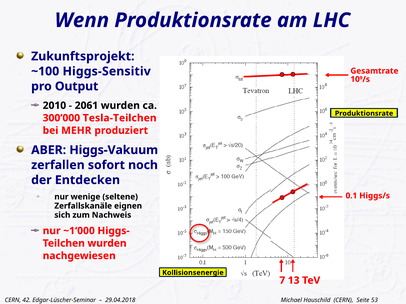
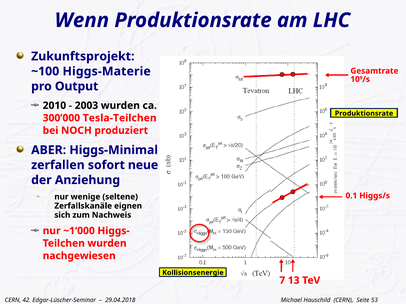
Higgs-Sensitiv: Higgs-Sensitiv -> Higgs-Materie
2061: 2061 -> 2003
MEHR: MEHR -> NOCH
Higgs-Vakuum: Higgs-Vakuum -> Higgs-Minimal
noch: noch -> neue
Entdecken: Entdecken -> Anziehung
